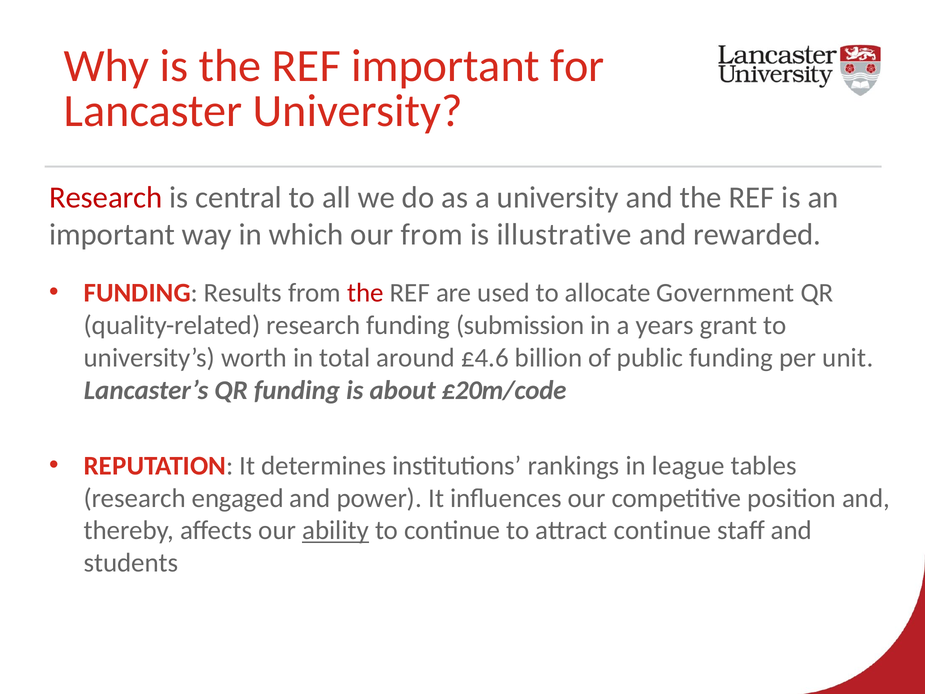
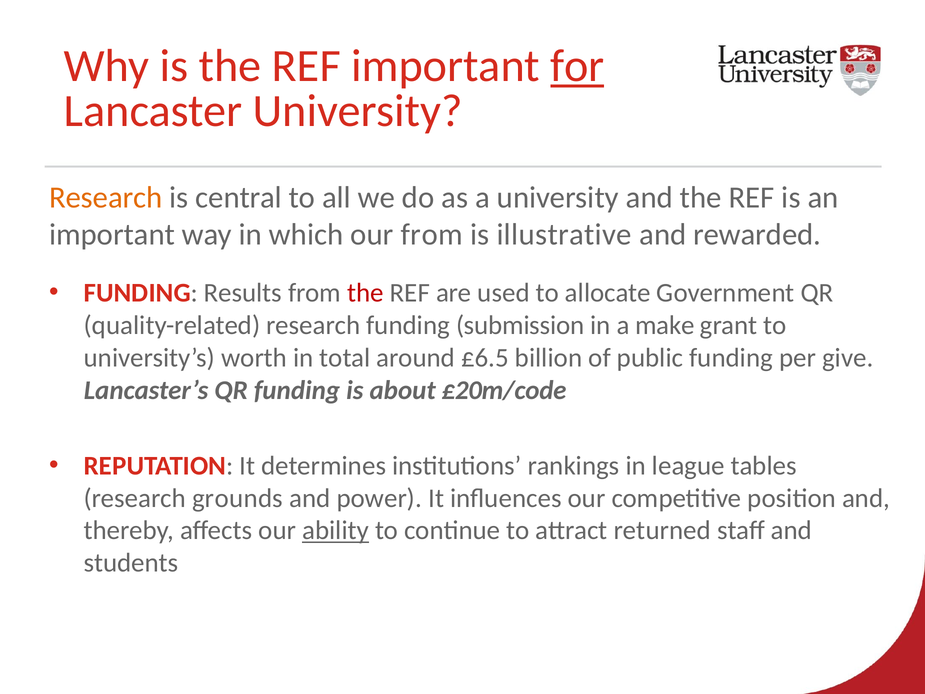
for underline: none -> present
Research at (106, 197) colour: red -> orange
years: years -> make
£4.6: £4.6 -> £6.5
unit: unit -> give
engaged: engaged -> grounds
attract continue: continue -> returned
